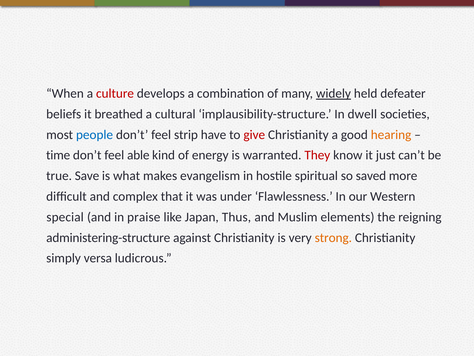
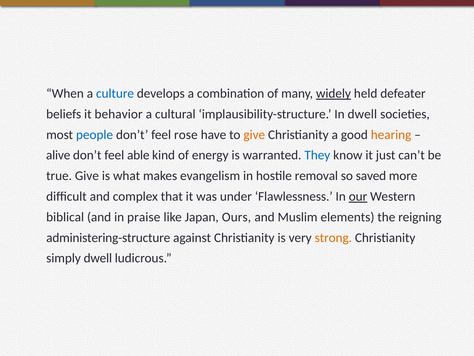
culture colour: red -> blue
breathed: breathed -> behavior
strip: strip -> rose
give at (254, 134) colour: red -> orange
time: time -> alive
They colour: red -> blue
true Save: Save -> Give
spiritual: spiritual -> removal
our underline: none -> present
special: special -> biblical
Thus: Thus -> Ours
simply versa: versa -> dwell
